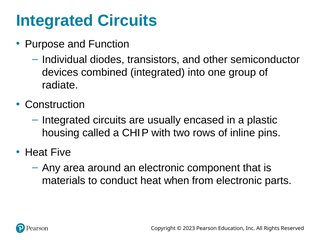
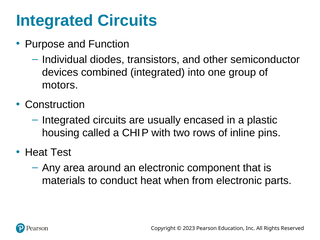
radiate: radiate -> motors
Five: Five -> Test
